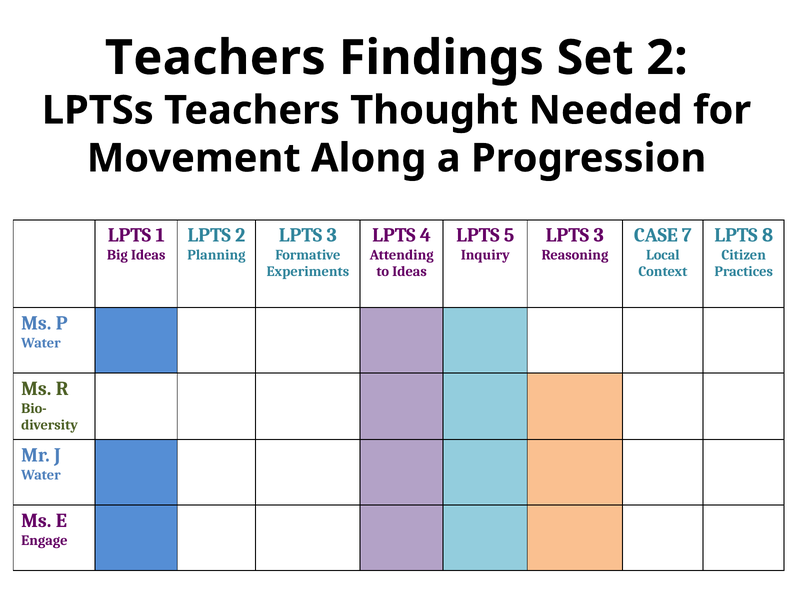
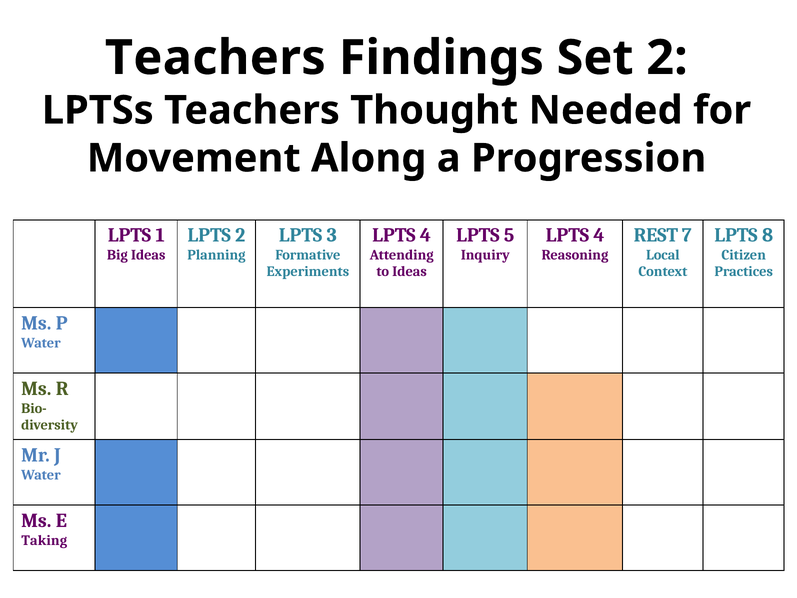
3 at (599, 235): 3 -> 4
CASE: CASE -> REST
Engage: Engage -> Taking
